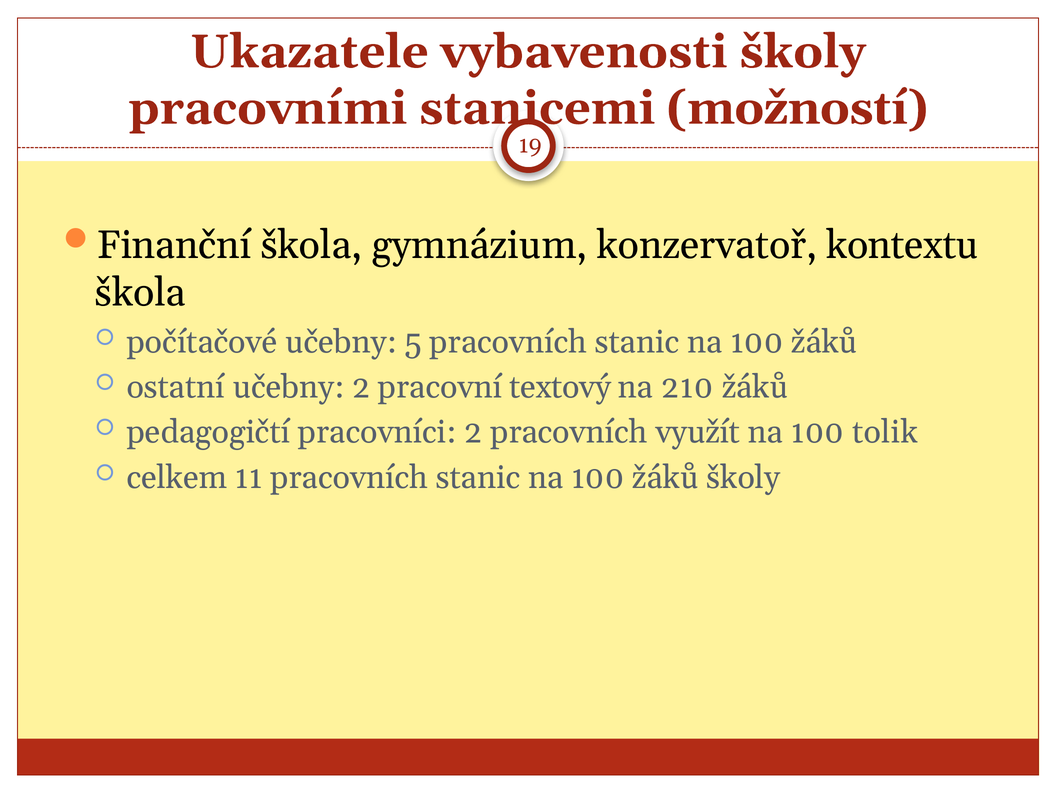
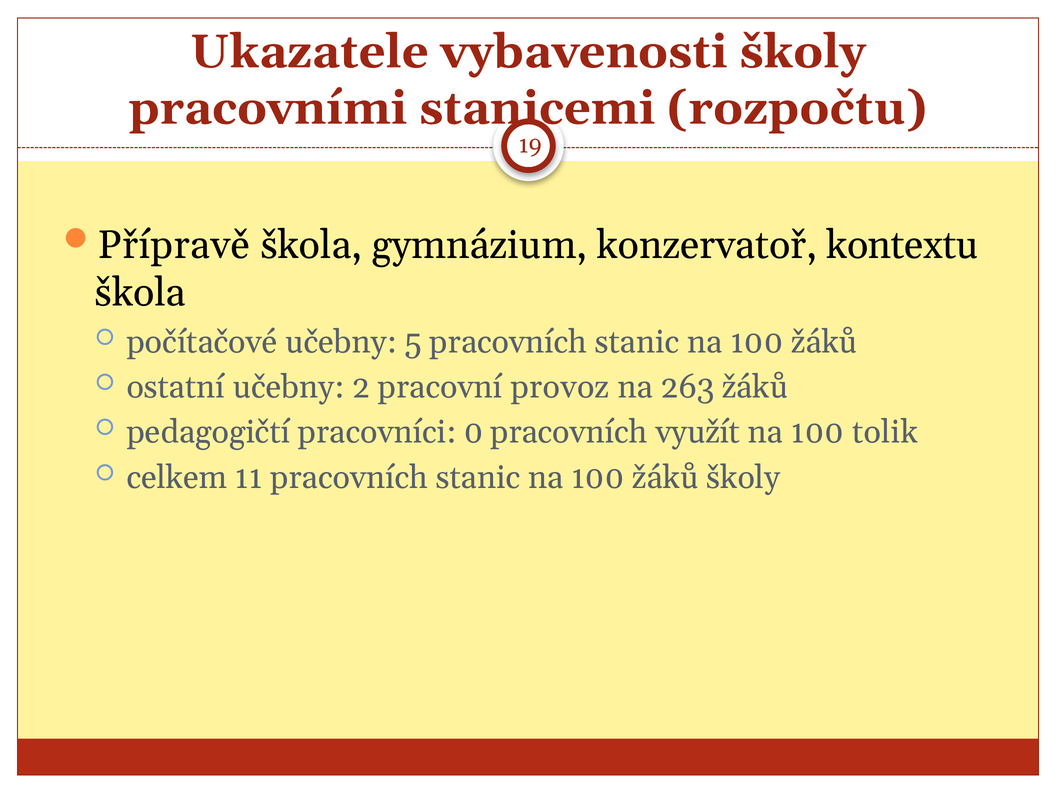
možností: možností -> rozpočtu
Finanční: Finanční -> Přípravě
textový: textový -> provoz
210: 210 -> 263
pracovníci 2: 2 -> 0
